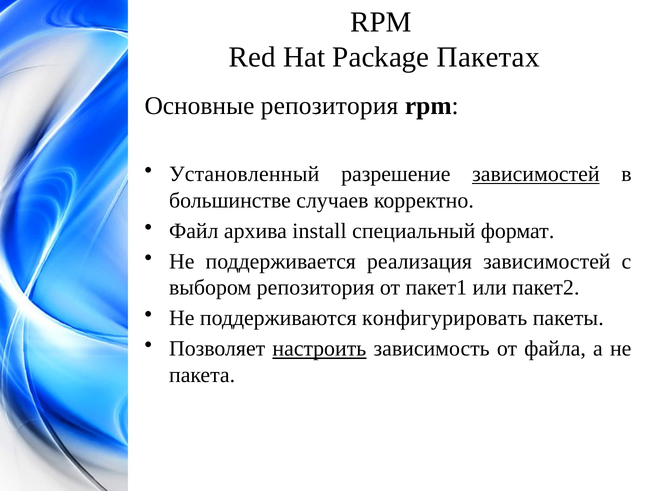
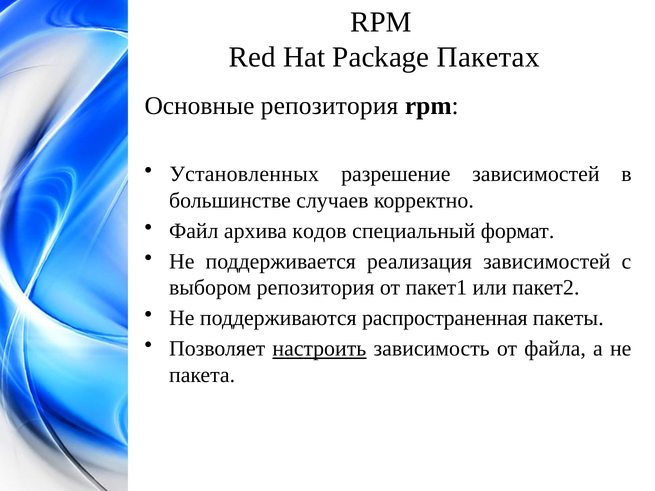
Установленный: Установленный -> Установленных
зависимостей at (536, 174) underline: present -> none
install: install -> кодов
конфигурировать: конфигурировать -> распространенная
